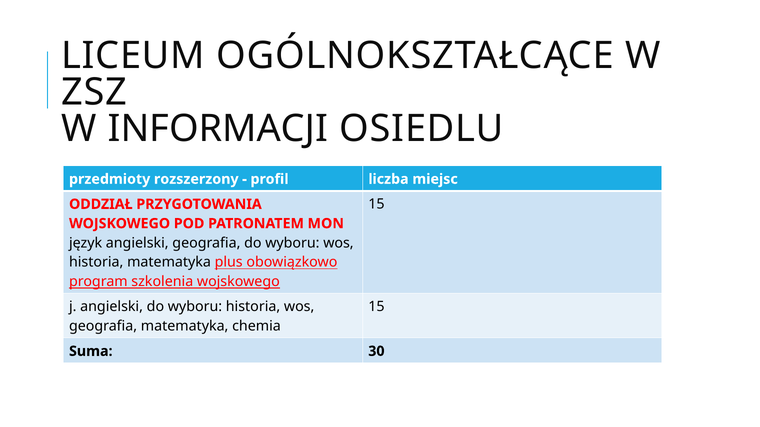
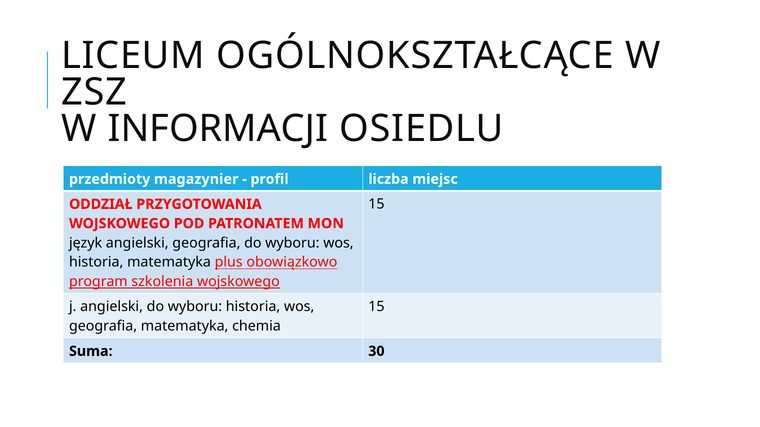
rozszerzony: rozszerzony -> magazynier
